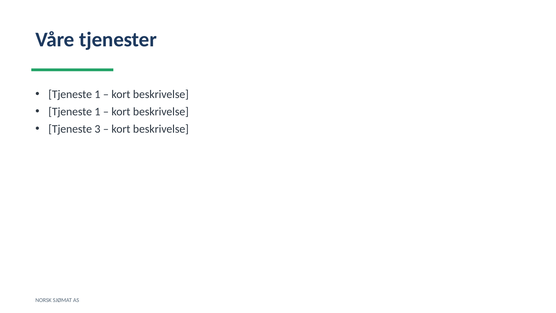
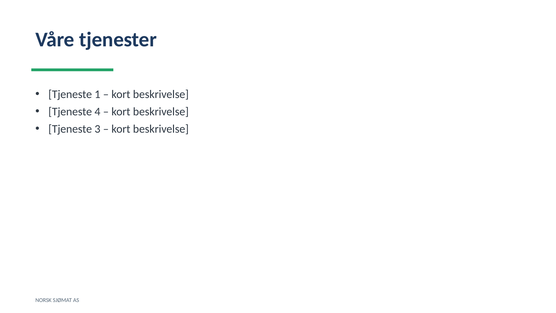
1 at (97, 112): 1 -> 4
